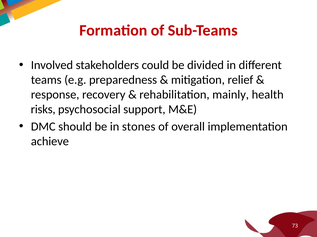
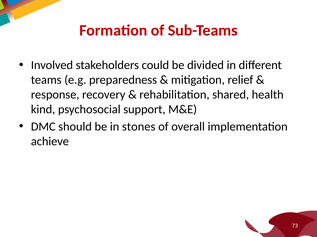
mainly: mainly -> shared
risks: risks -> kind
